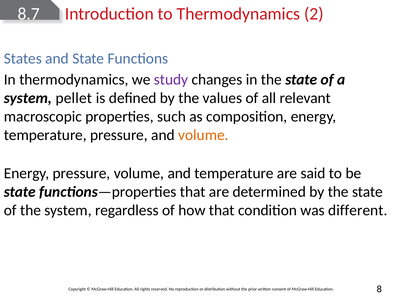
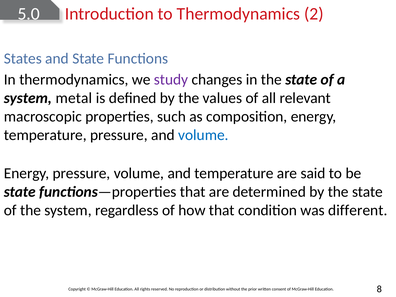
8.7: 8.7 -> 5.0
pellet: pellet -> metal
volume at (203, 135) colour: orange -> blue
